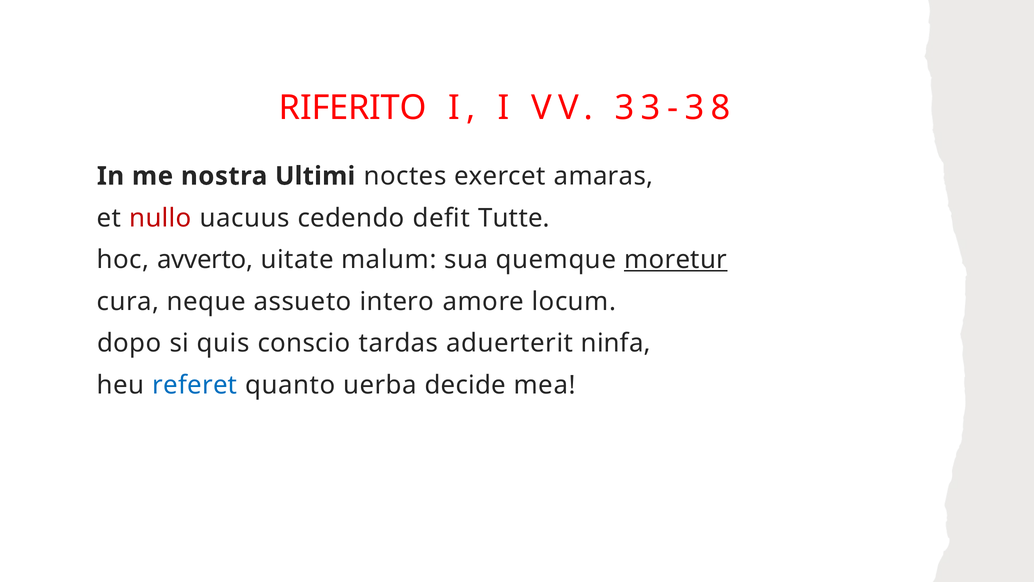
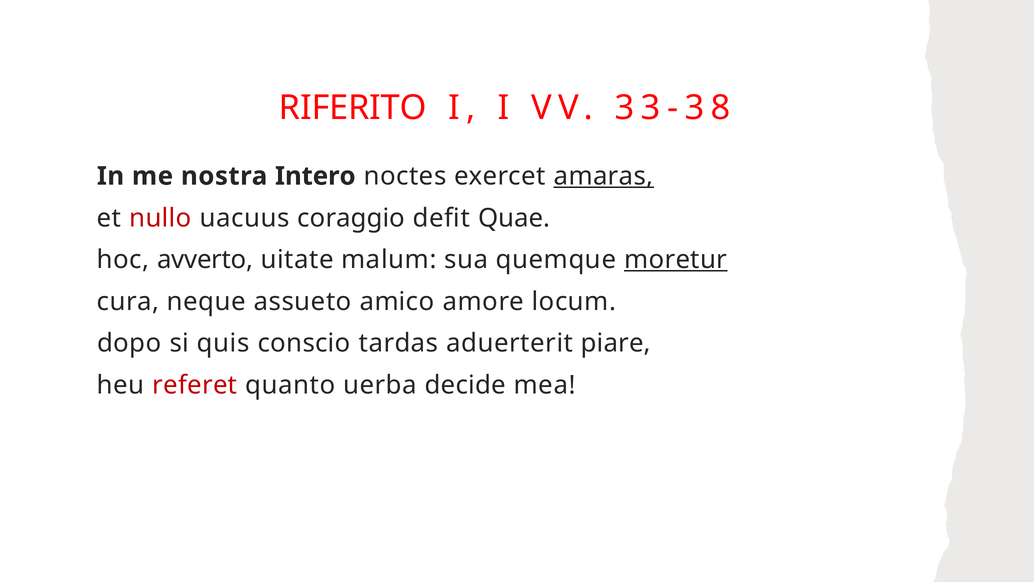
Ultimi: Ultimi -> Intero
amaras underline: none -> present
cedendo: cedendo -> coraggio
Tutte: Tutte -> Quae
intero: intero -> amico
ninfa: ninfa -> piare
referet colour: blue -> red
